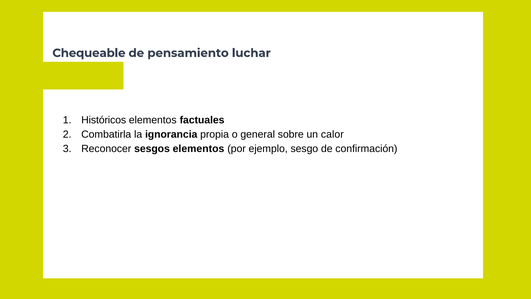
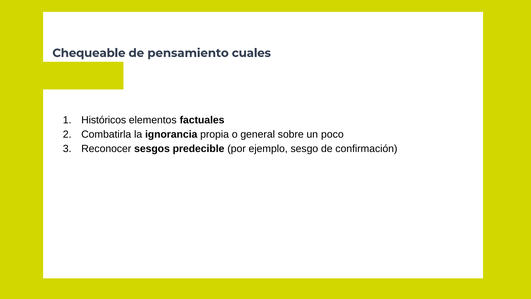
luchar: luchar -> cuales
calor: calor -> poco
sesgos elementos: elementos -> predecible
